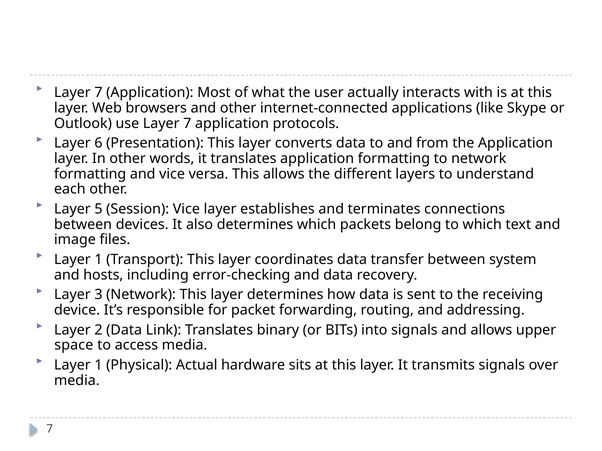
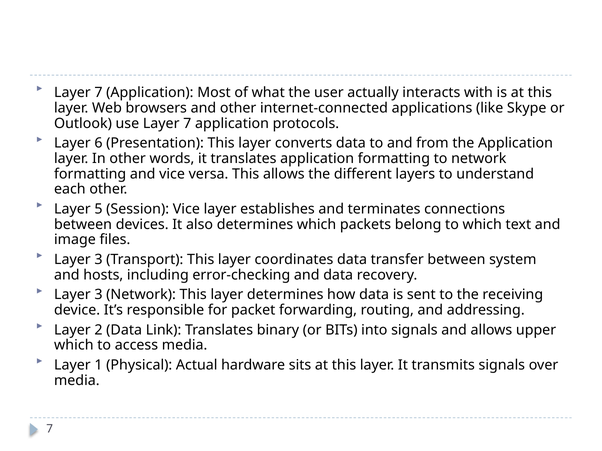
1 at (98, 260): 1 -> 3
space at (74, 346): space -> which
